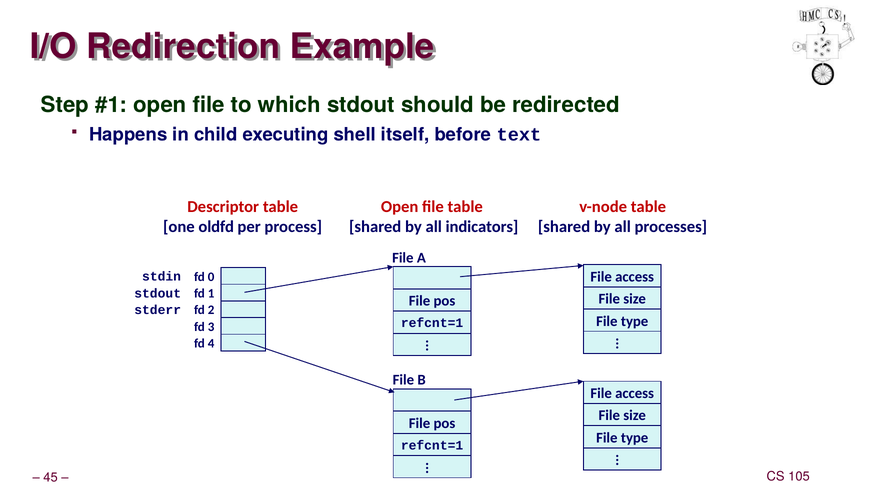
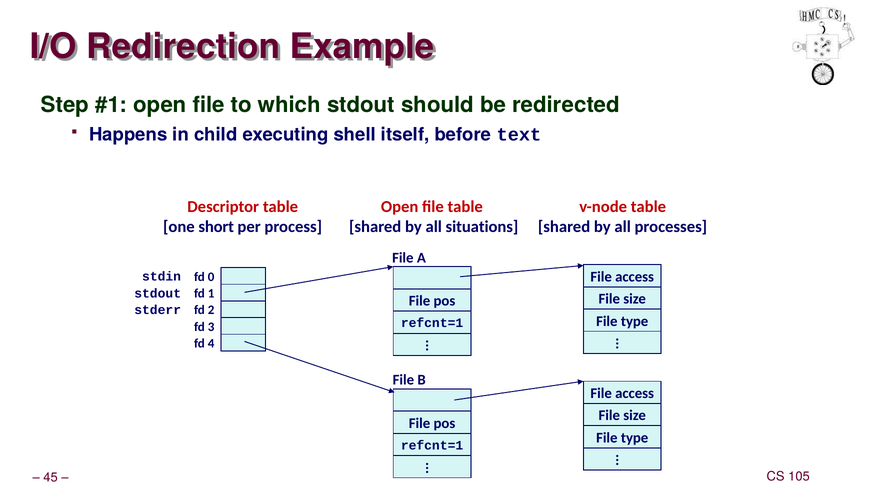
oldfd: oldfd -> short
indicators: indicators -> situations
